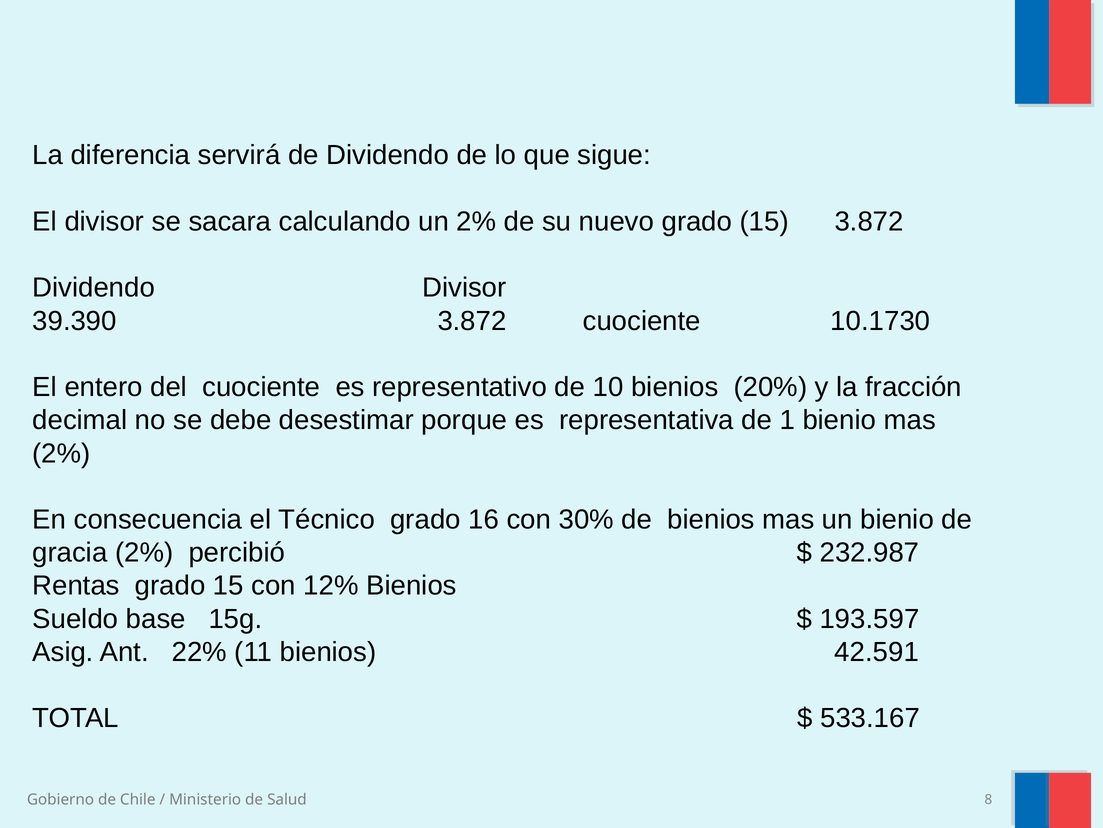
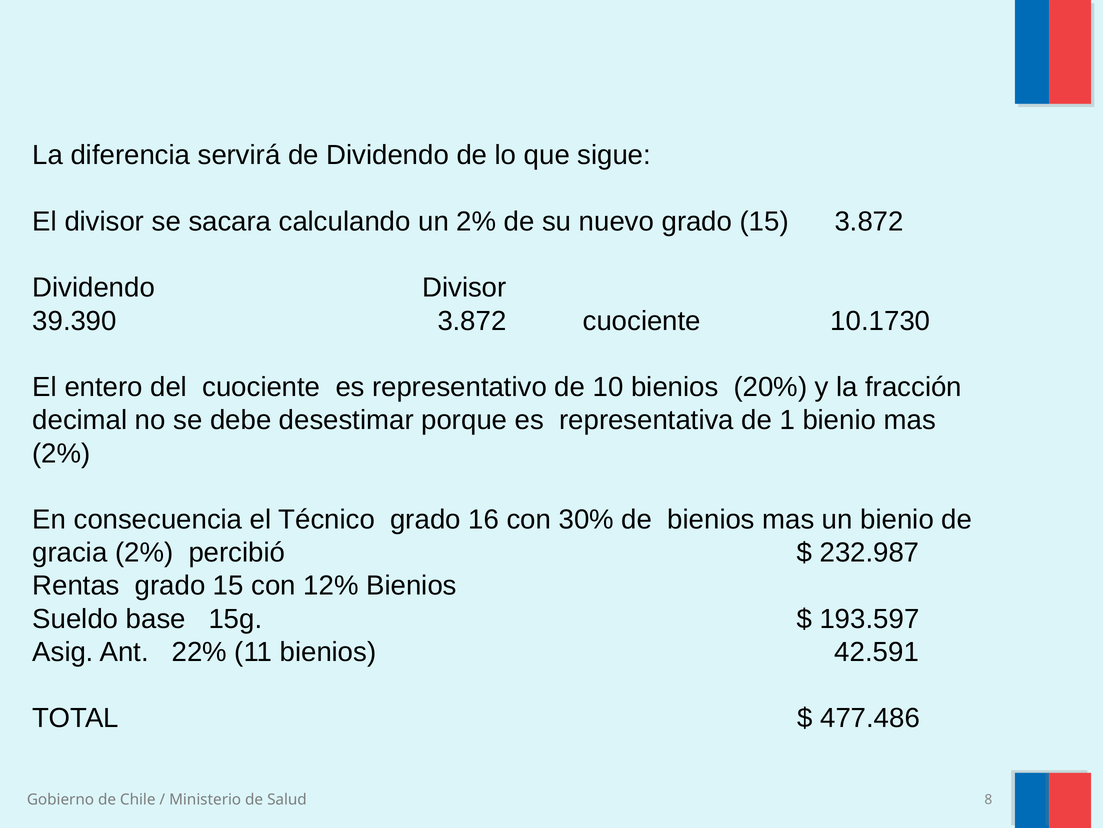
533.167: 533.167 -> 477.486
